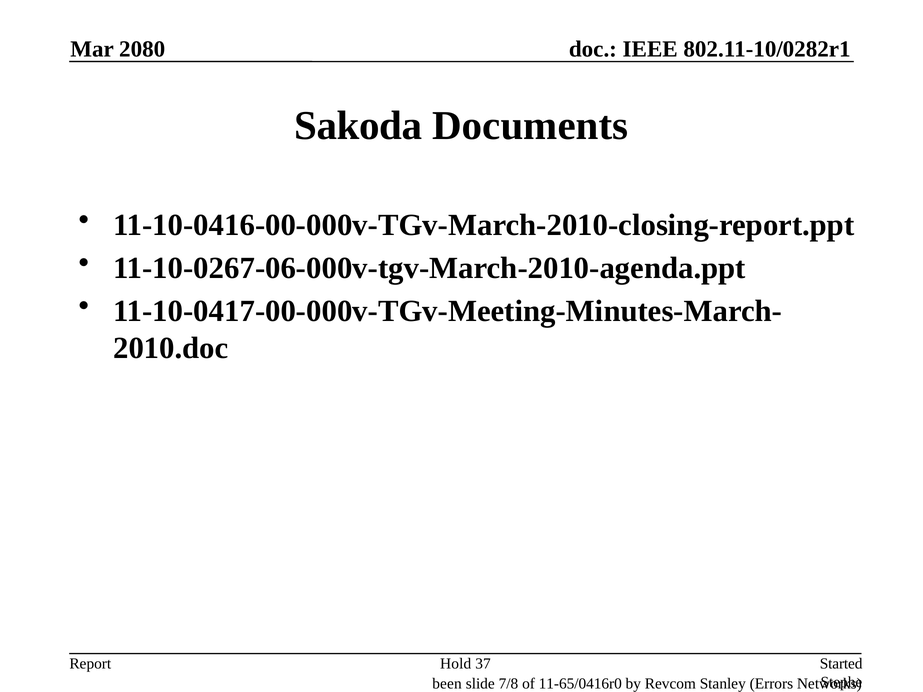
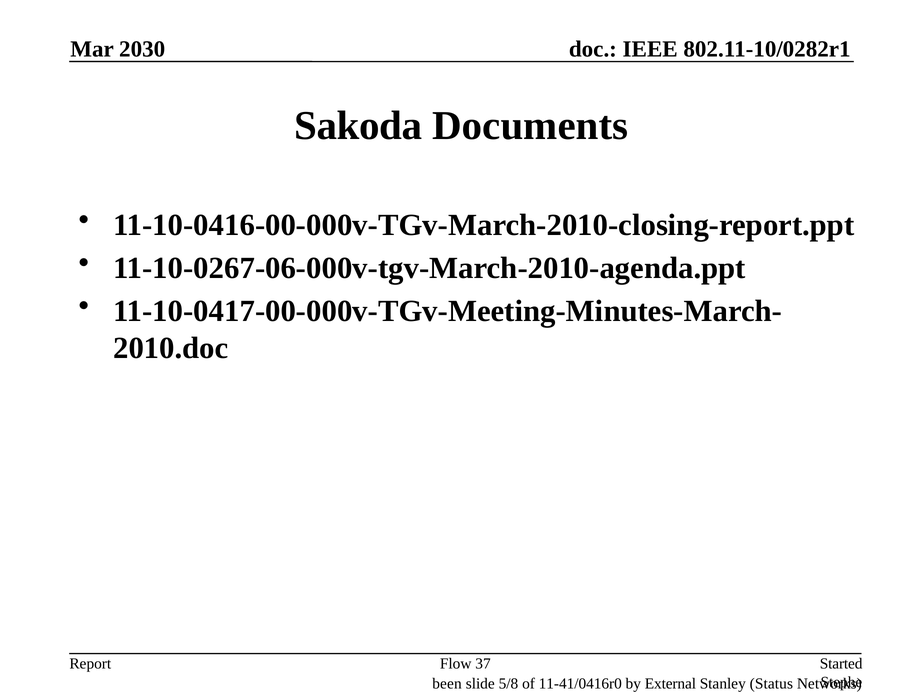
2080: 2080 -> 2030
Hold: Hold -> Flow
7/8: 7/8 -> 5/8
11-65/0416r0: 11-65/0416r0 -> 11-41/0416r0
Revcom: Revcom -> External
Errors: Errors -> Status
